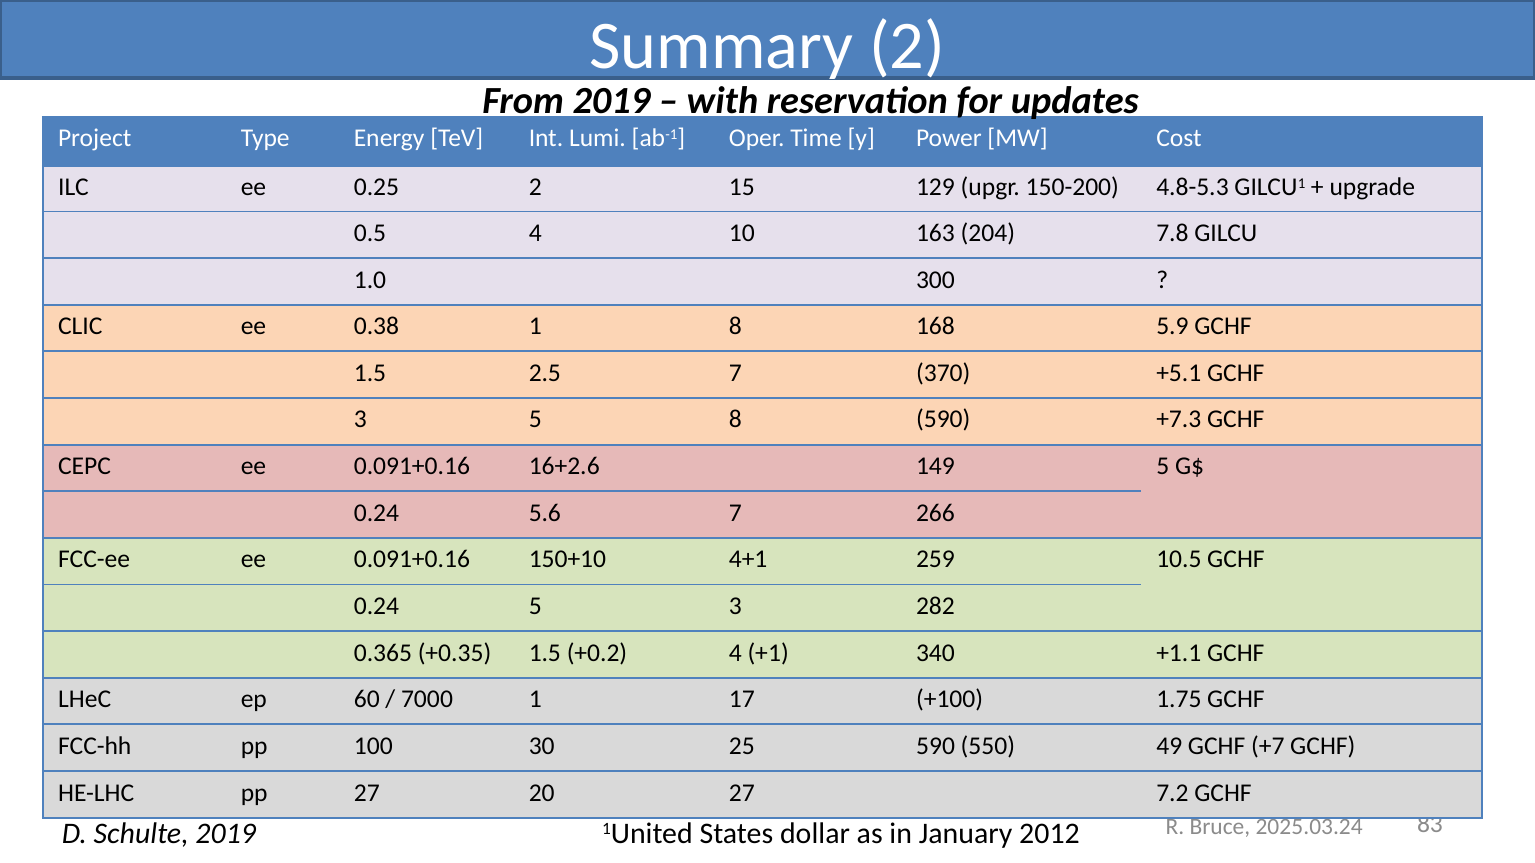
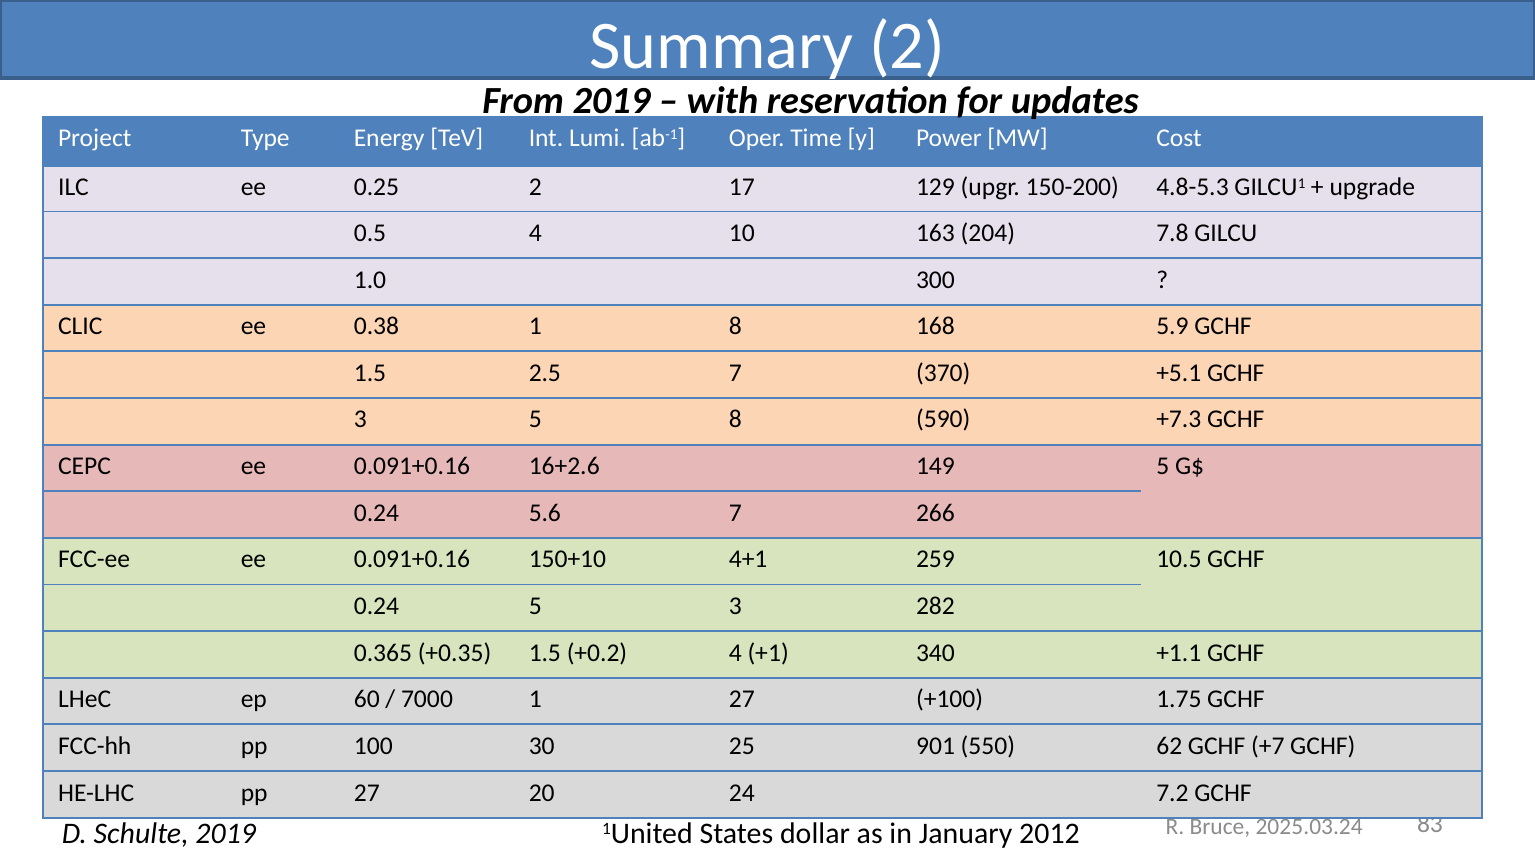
15: 15 -> 17
1 17: 17 -> 27
25 590: 590 -> 901
49: 49 -> 62
20 27: 27 -> 24
